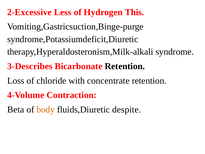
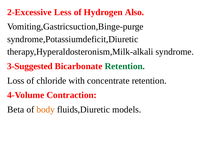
This: This -> Also
3-Describes: 3-Describes -> 3-Suggested
Retention at (125, 66) colour: black -> green
despite: despite -> models
